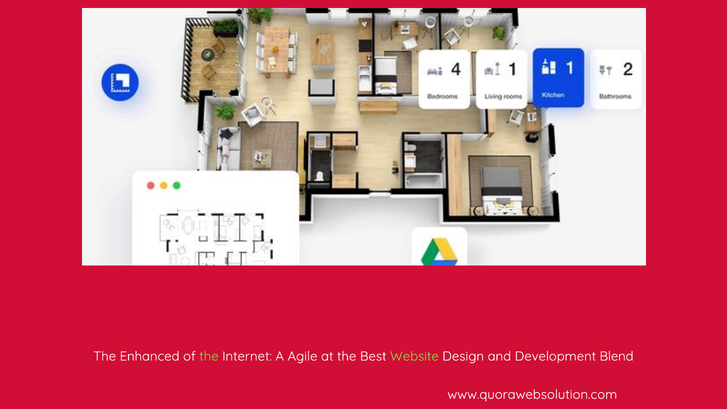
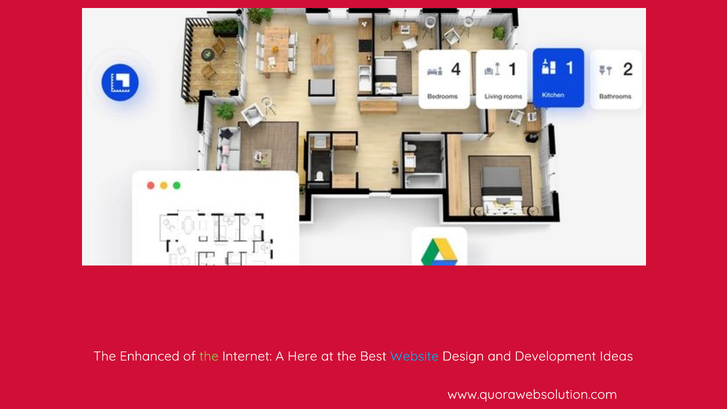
Agile: Agile -> Here
Website colour: light green -> light blue
Blend: Blend -> Ideas
